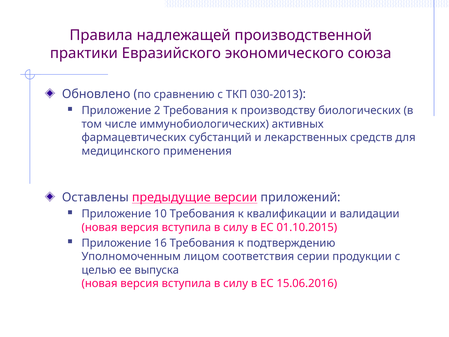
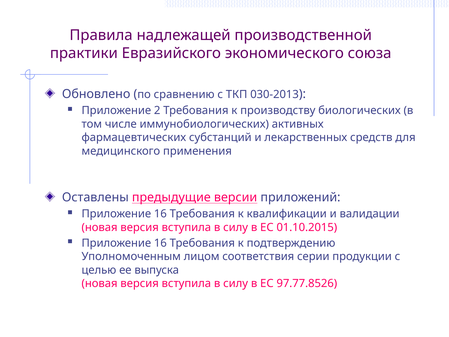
10 at (160, 214): 10 -> 16
15.06.2016: 15.06.2016 -> 97.77.8526
